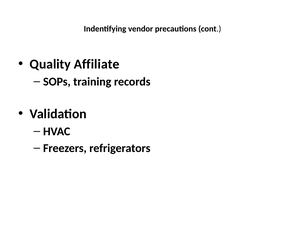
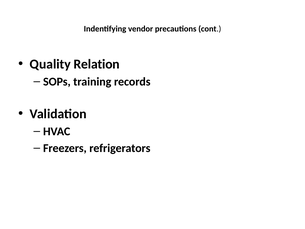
Affiliate: Affiliate -> Relation
